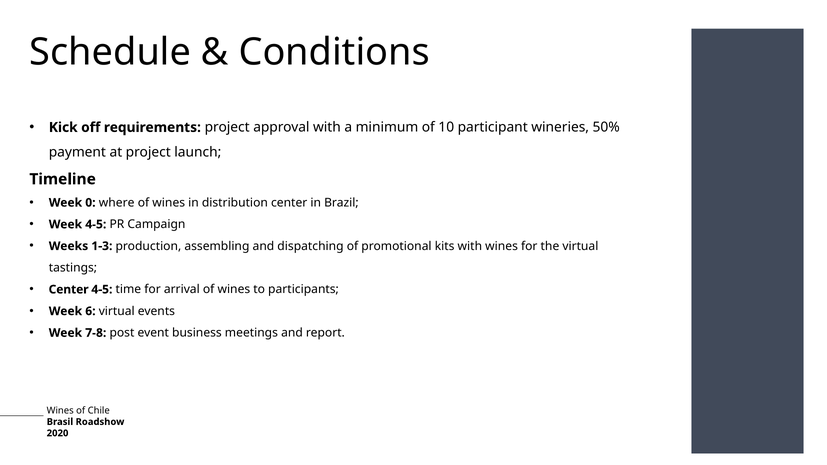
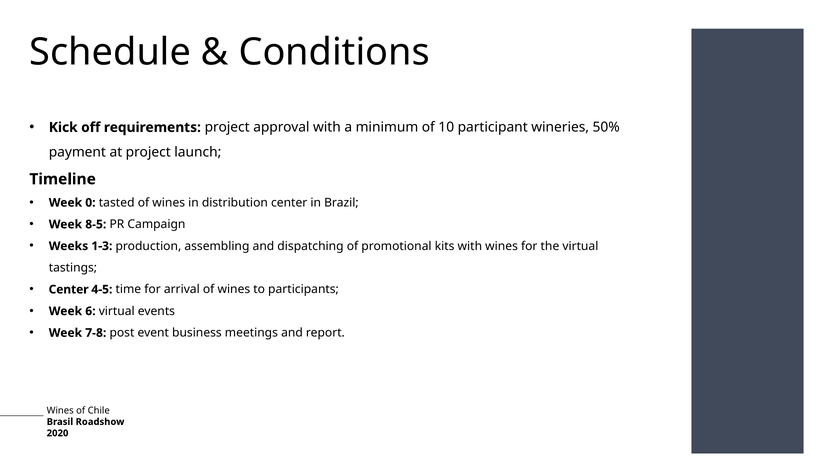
where: where -> tasted
Week 4-5: 4-5 -> 8-5
